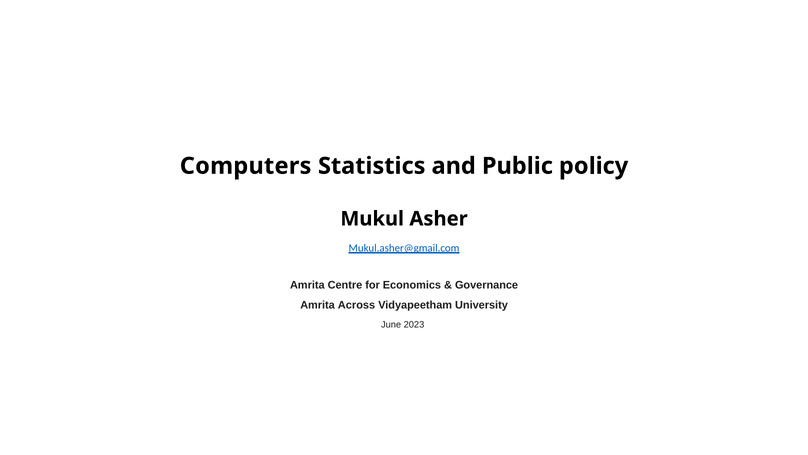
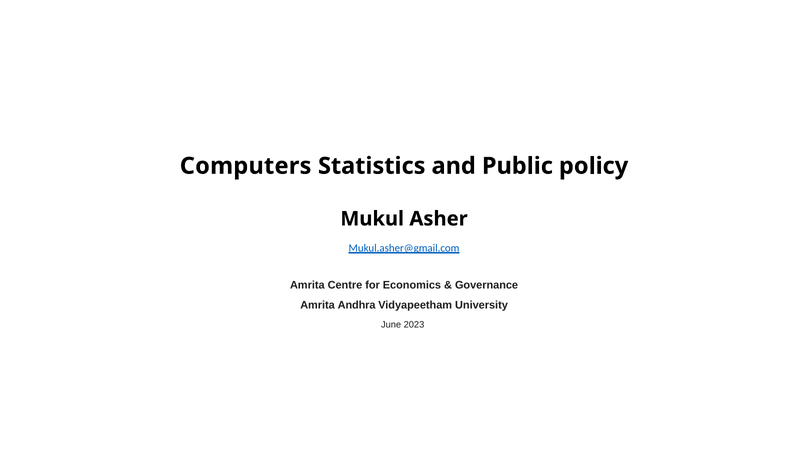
Across: Across -> Andhra
